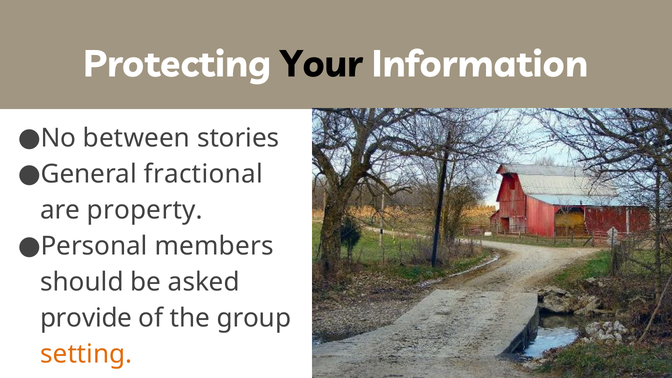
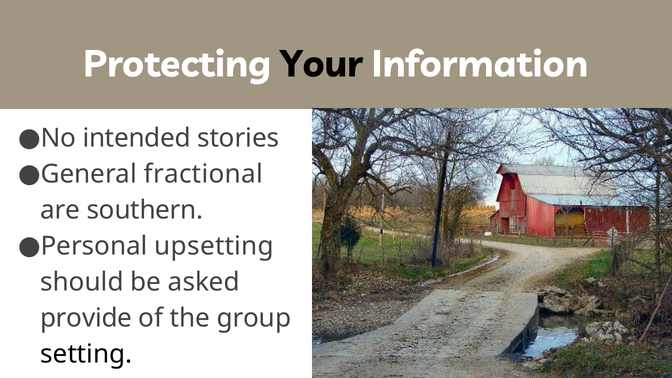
between: between -> intended
property: property -> southern
members: members -> upsetting
setting colour: orange -> black
